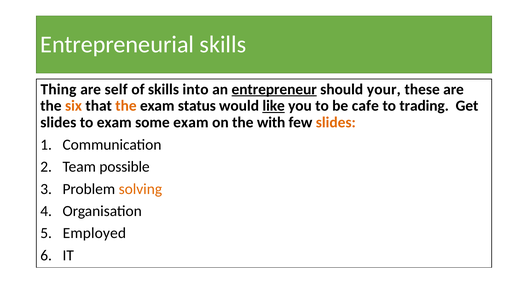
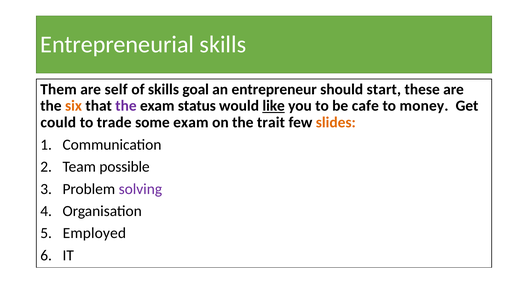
Thing: Thing -> Them
into: into -> goal
entrepreneur underline: present -> none
your: your -> start
the at (126, 106) colour: orange -> purple
trading: trading -> money
slides at (58, 123): slides -> could
to exam: exam -> trade
with: with -> trait
solving colour: orange -> purple
